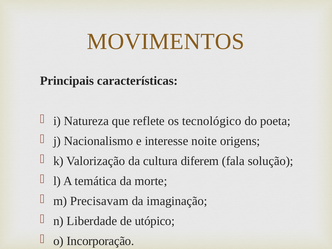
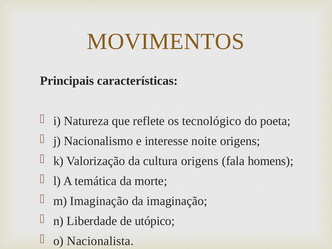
cultura diferem: diferem -> origens
solução: solução -> homens
m Precisavam: Precisavam -> Imaginação
Incorporação: Incorporação -> Nacionalista
